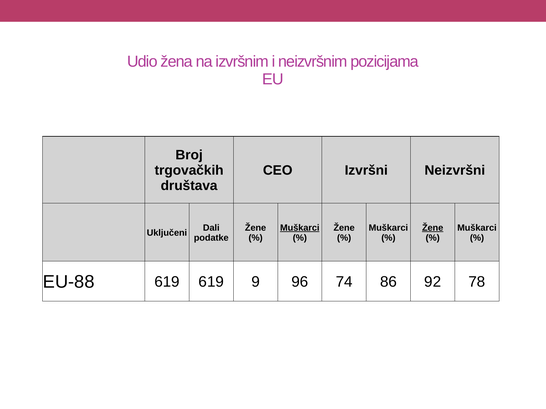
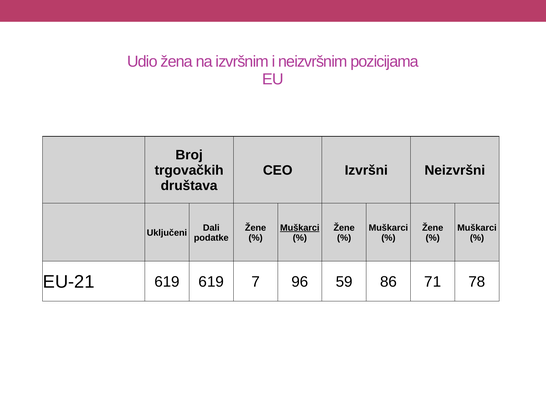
Žene at (433, 228) underline: present -> none
EU-88: EU-88 -> EU-21
9: 9 -> 7
74: 74 -> 59
92: 92 -> 71
